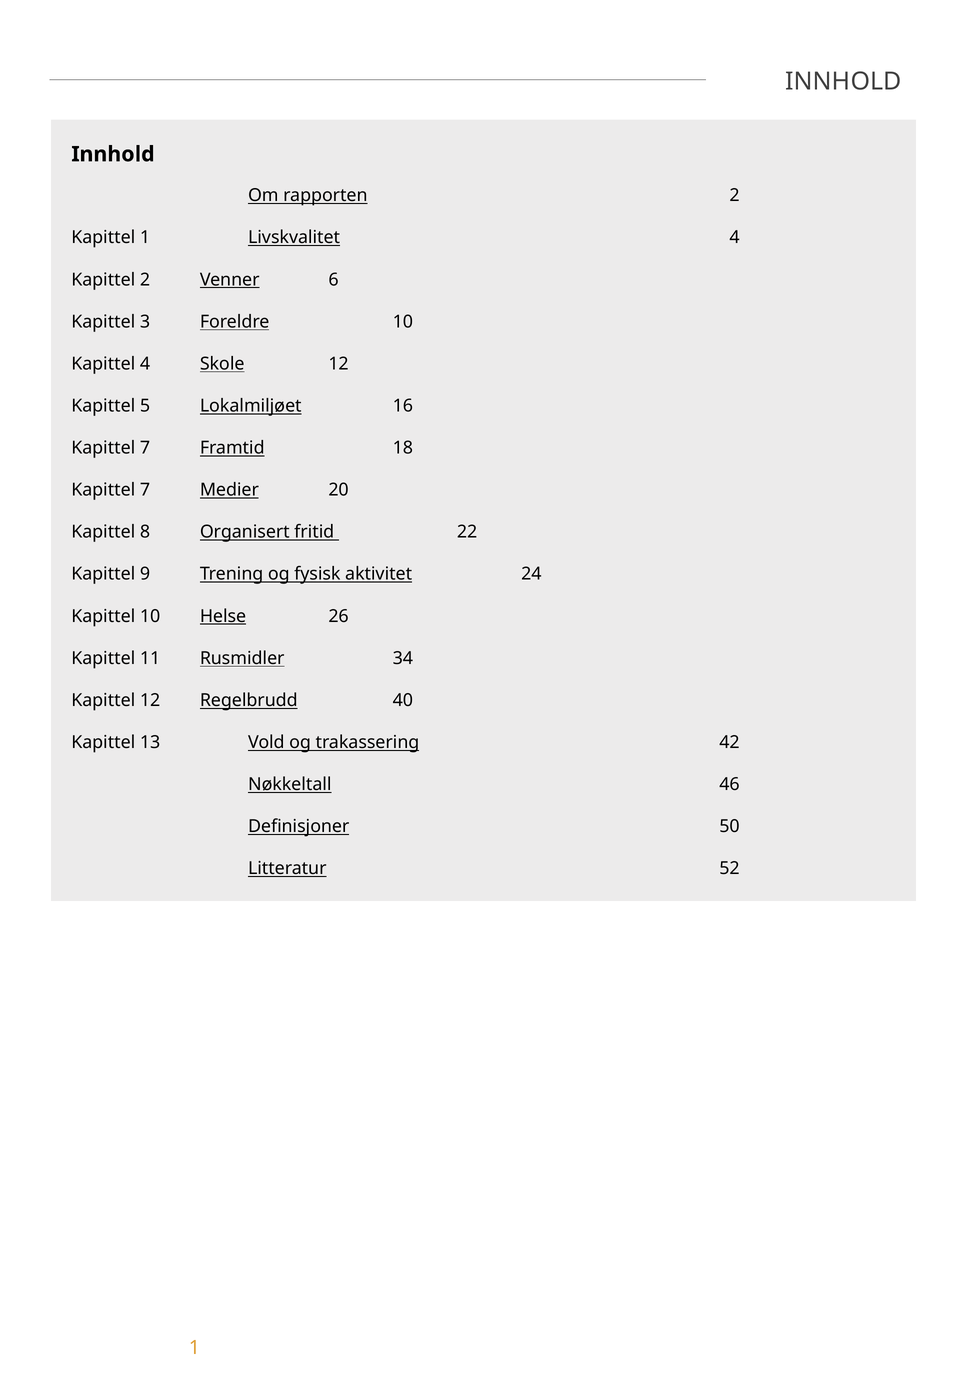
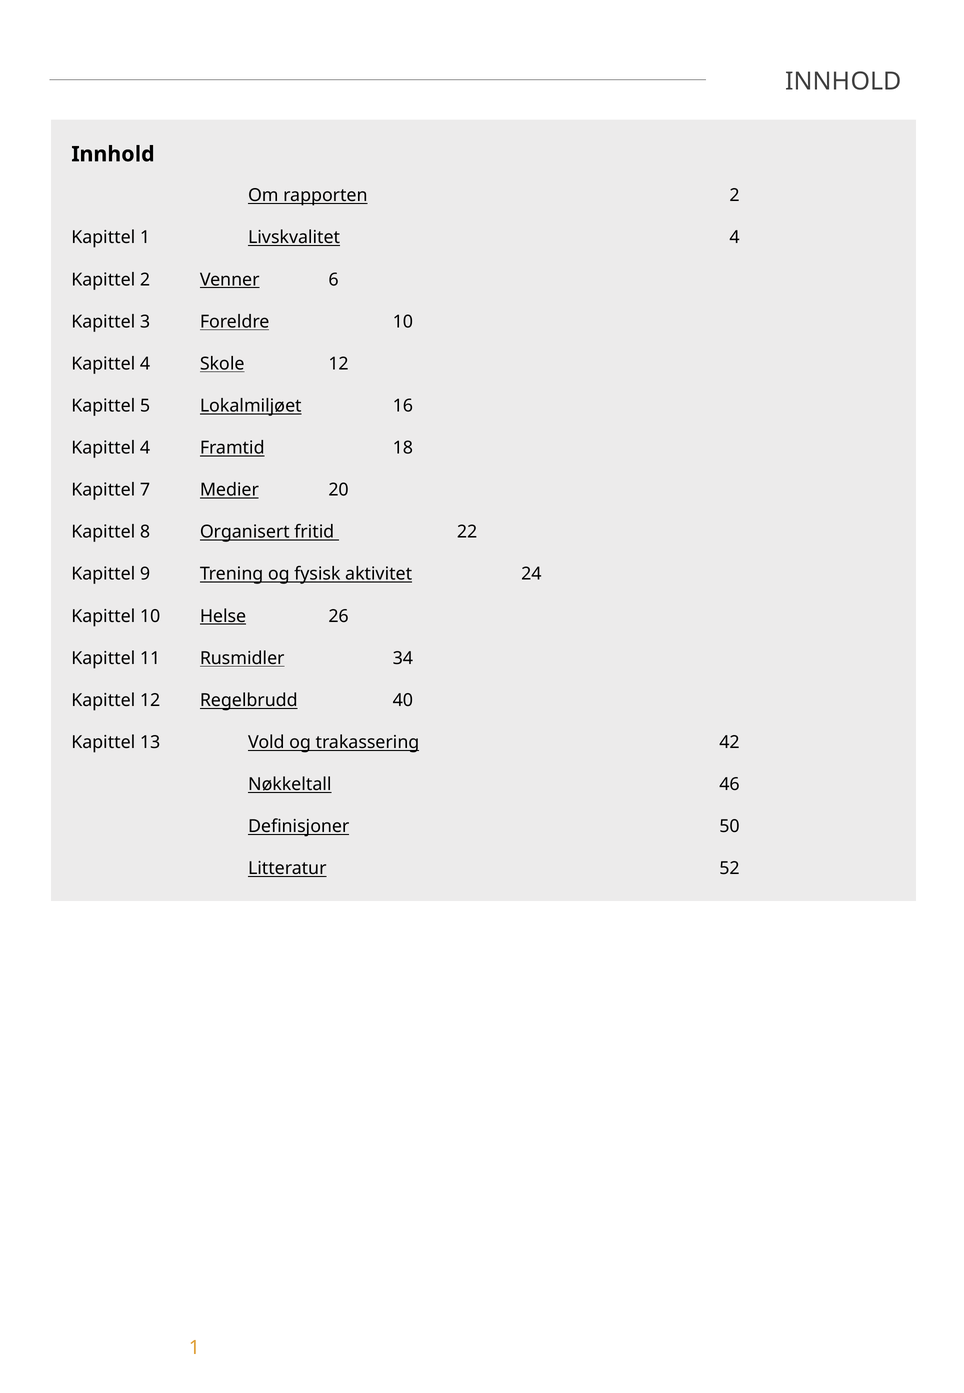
7 at (145, 448): 7 -> 4
